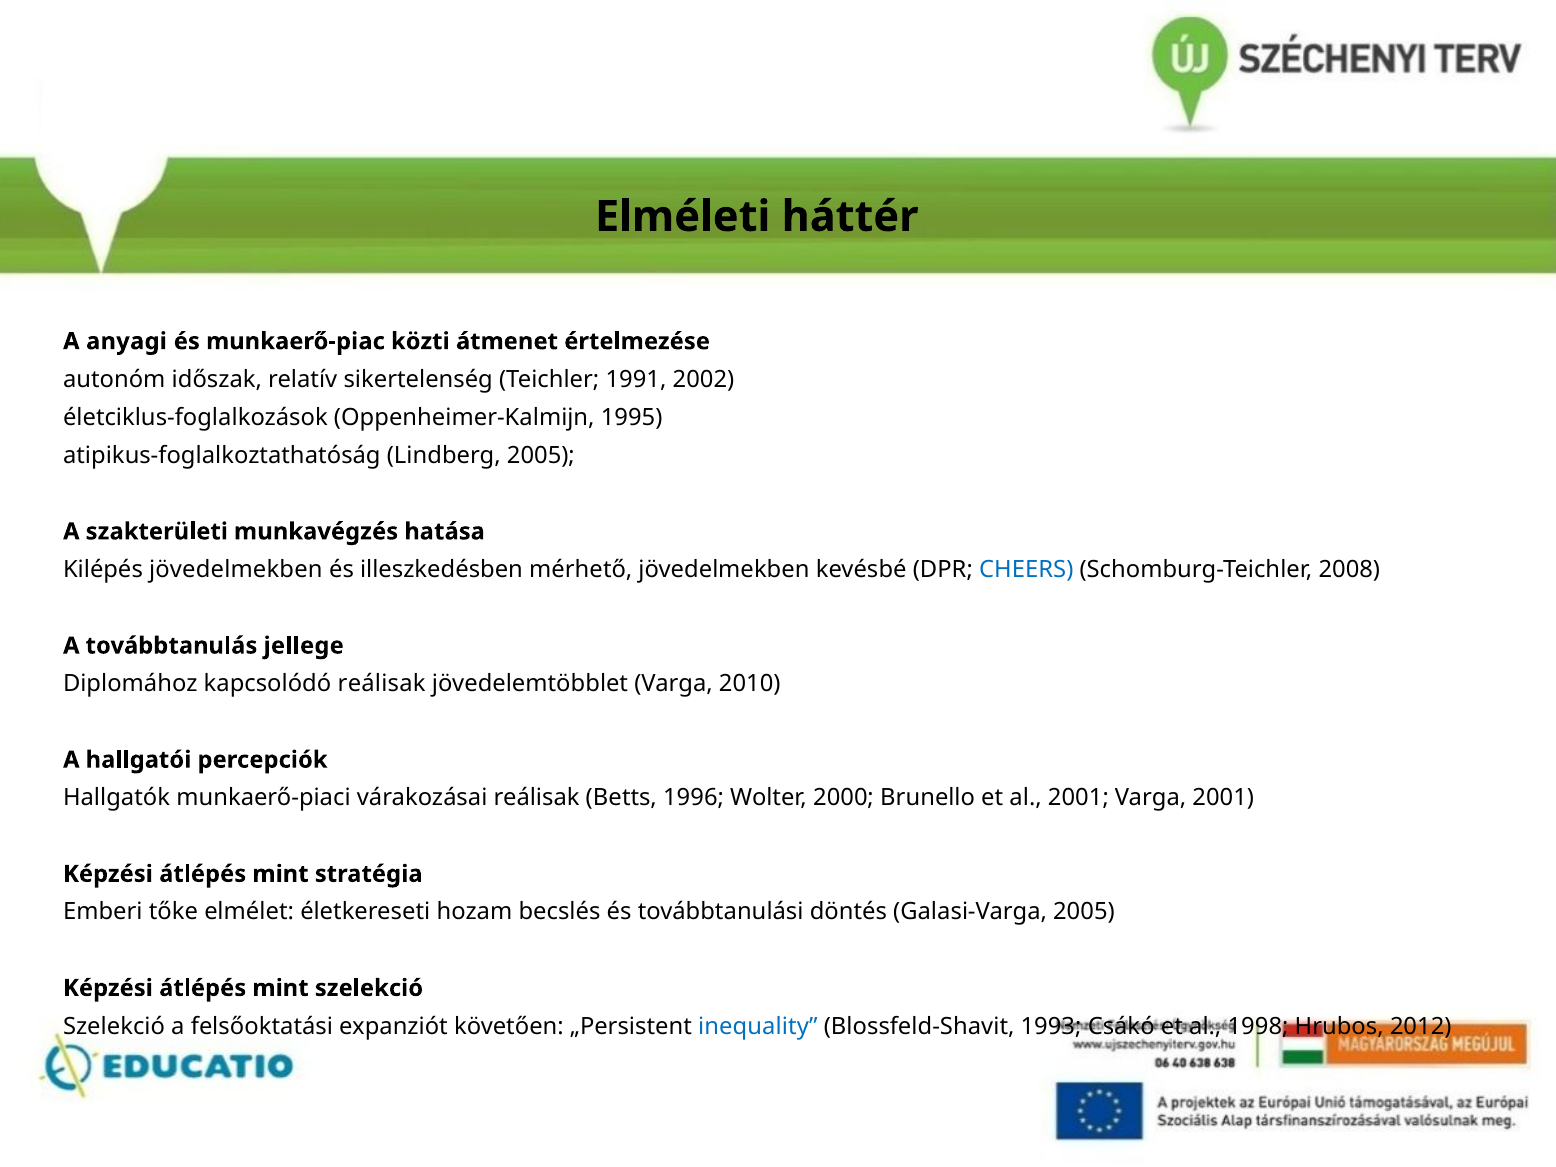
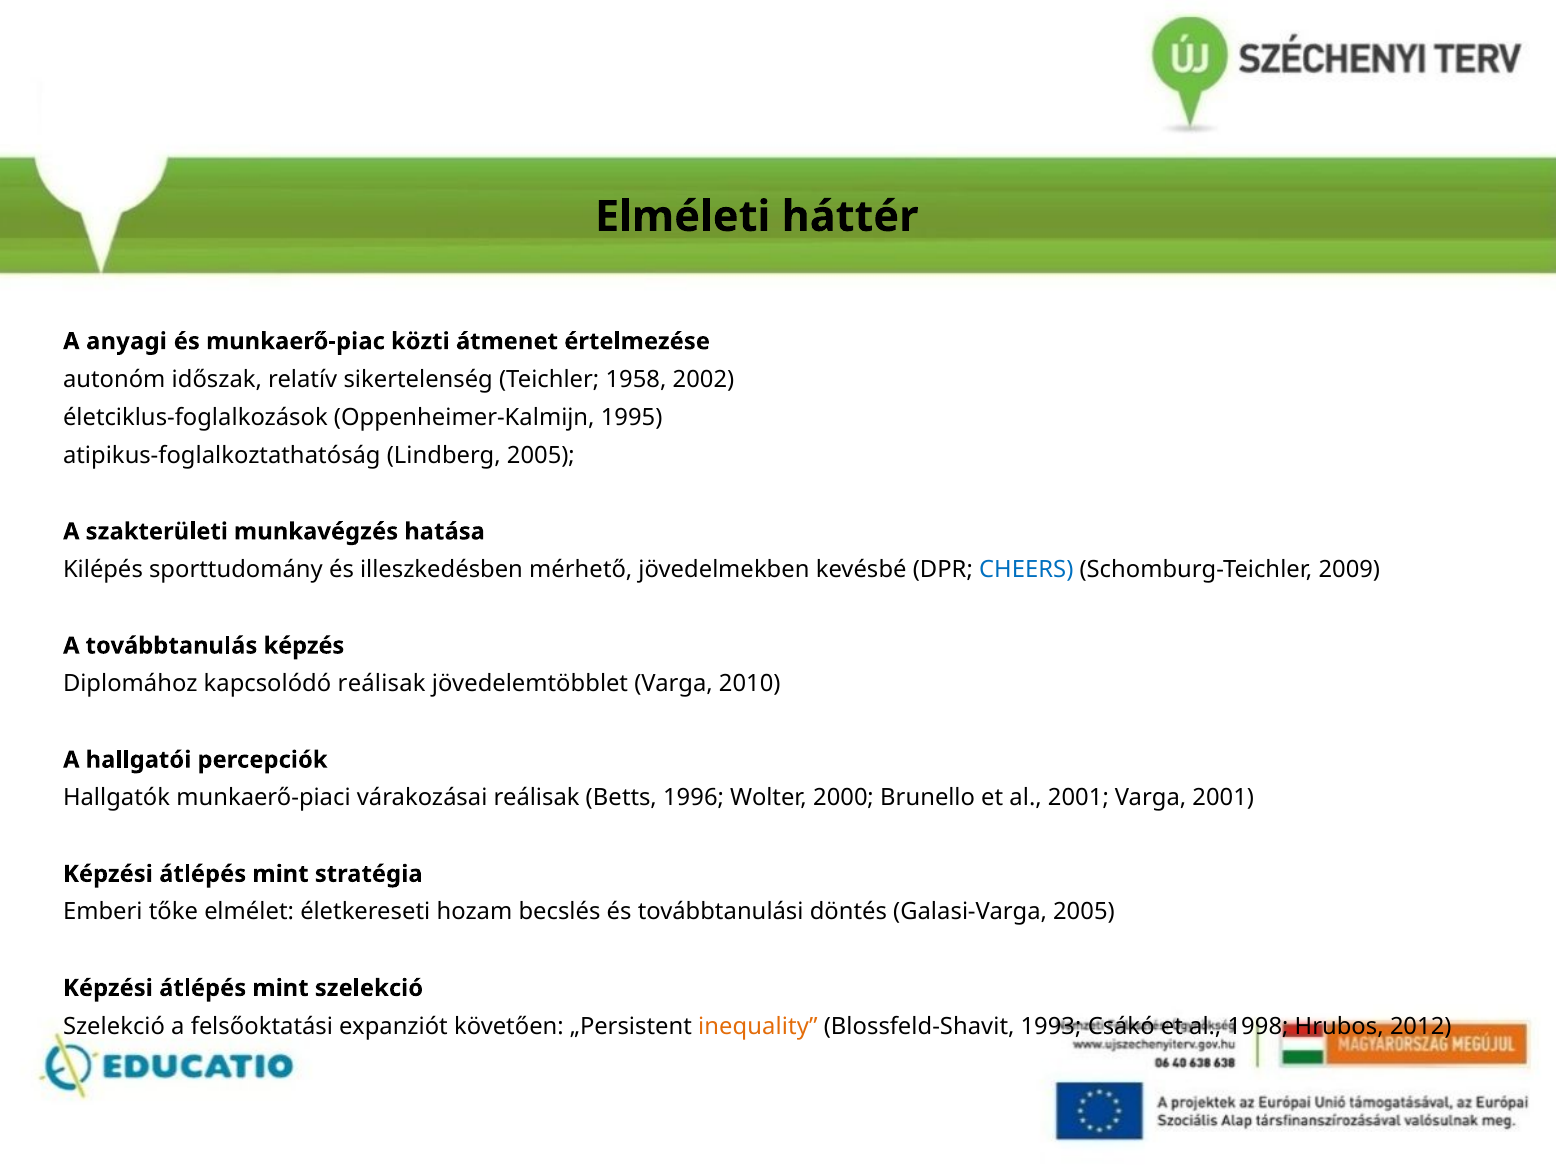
1991: 1991 -> 1958
Kilépés jövedelmekben: jövedelmekben -> sporttudomány
2008: 2008 -> 2009
jellege: jellege -> képzés
inequality colour: blue -> orange
